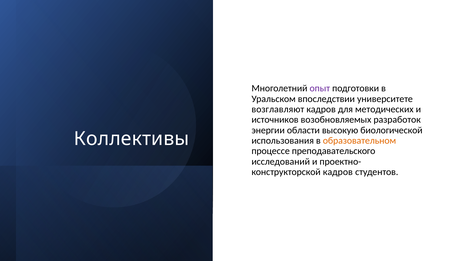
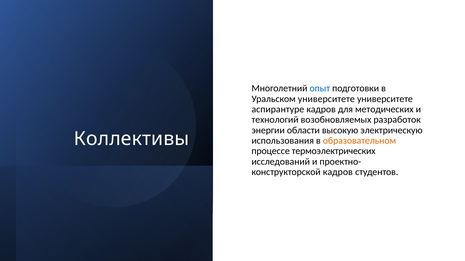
опыт colour: purple -> blue
Уральском впоследствии: впоследствии -> университете
возглавляют: возглавляют -> аспирантуре
источников: источников -> технологий
биологической: биологической -> электрическую
преподавательского: преподавательского -> термоэлектрических
